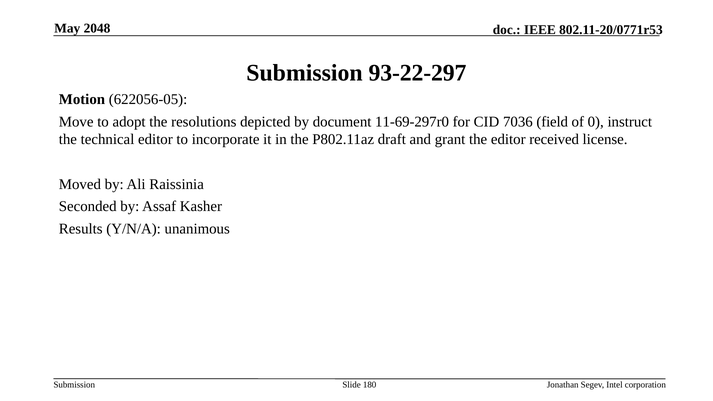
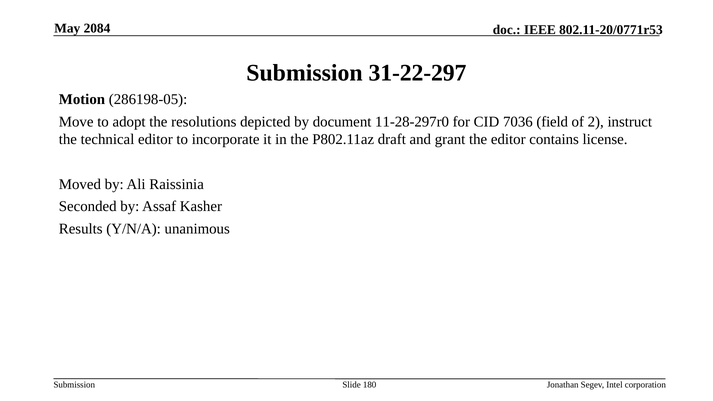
2048: 2048 -> 2084
93-22-297: 93-22-297 -> 31-22-297
622056-05: 622056-05 -> 286198-05
11-69-297r0: 11-69-297r0 -> 11-28-297r0
0: 0 -> 2
received: received -> contains
